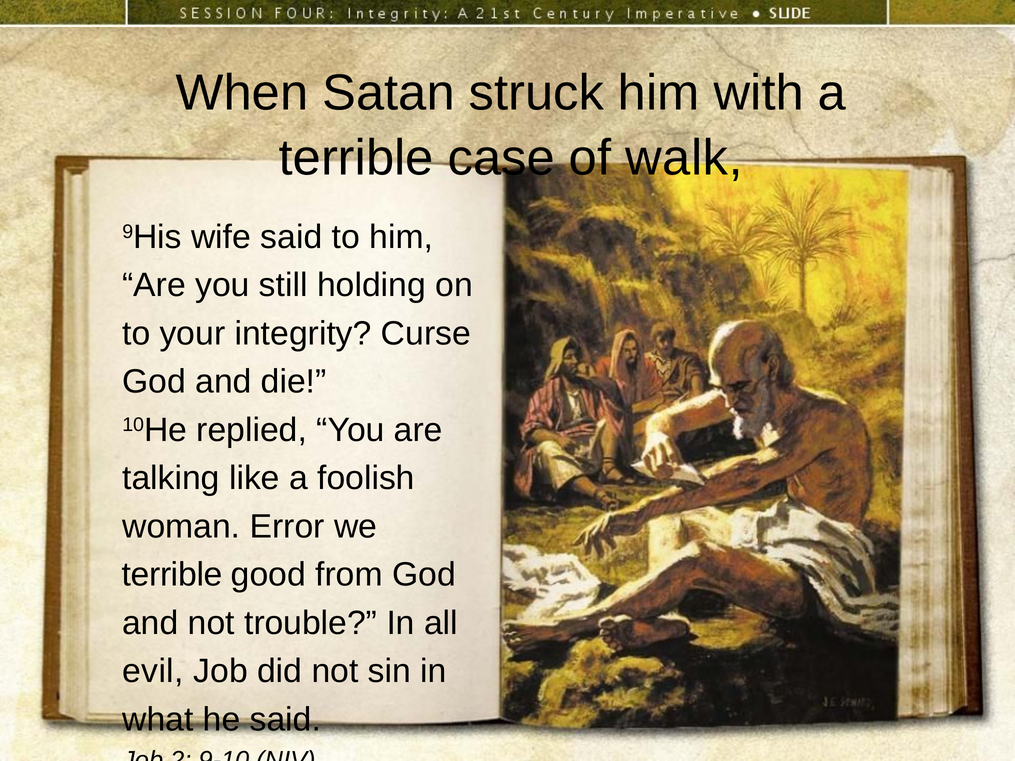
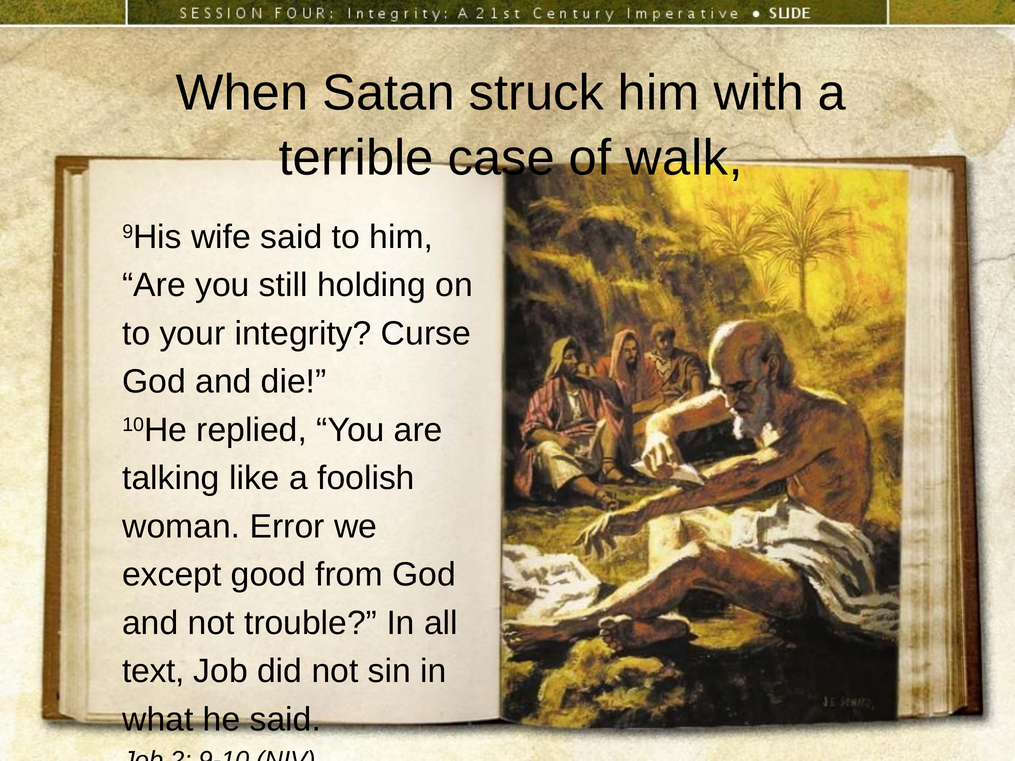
terrible at (172, 575): terrible -> except
evil: evil -> text
